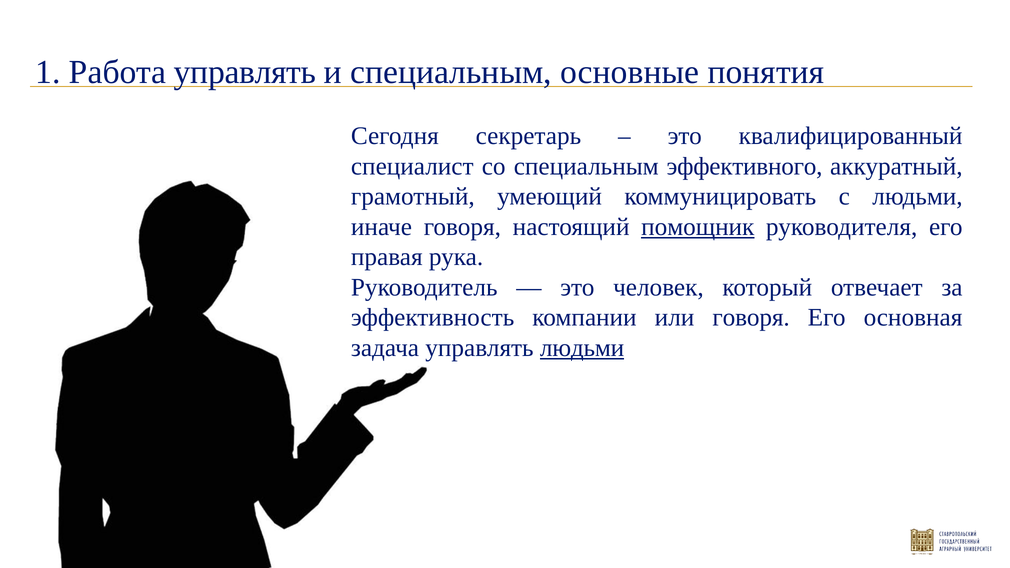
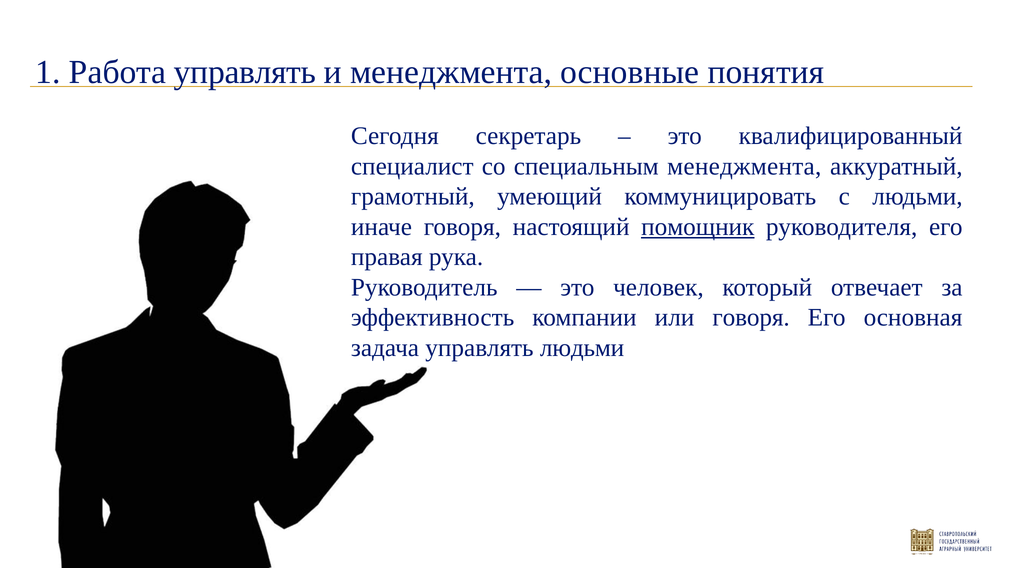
и специальным: специальным -> менеджмента
специальным эффективного: эффективного -> менеджмента
людьми at (582, 348) underline: present -> none
